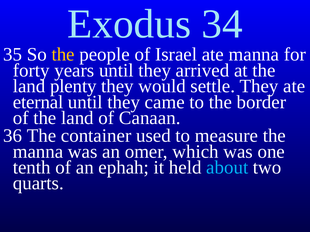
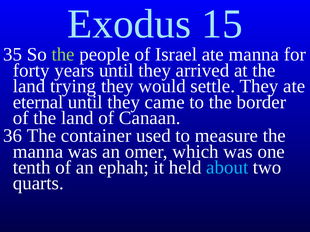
34: 34 -> 15
the at (63, 55) colour: yellow -> light green
plenty: plenty -> trying
